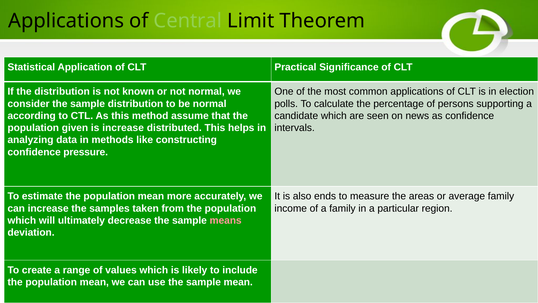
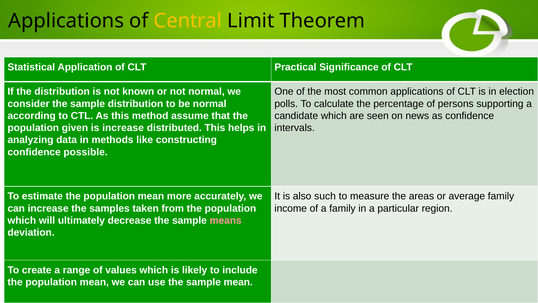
Central colour: light green -> yellow
pressure: pressure -> possible
ends: ends -> such
